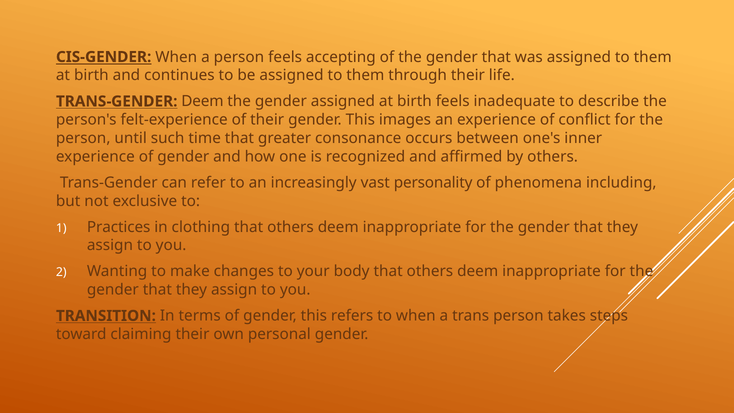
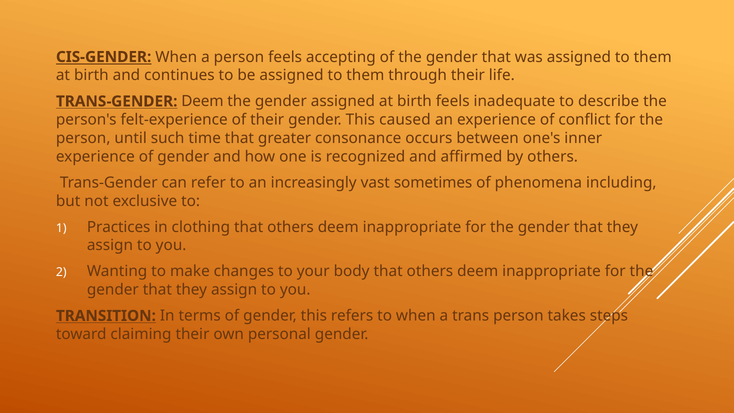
images: images -> caused
personality: personality -> sometimes
